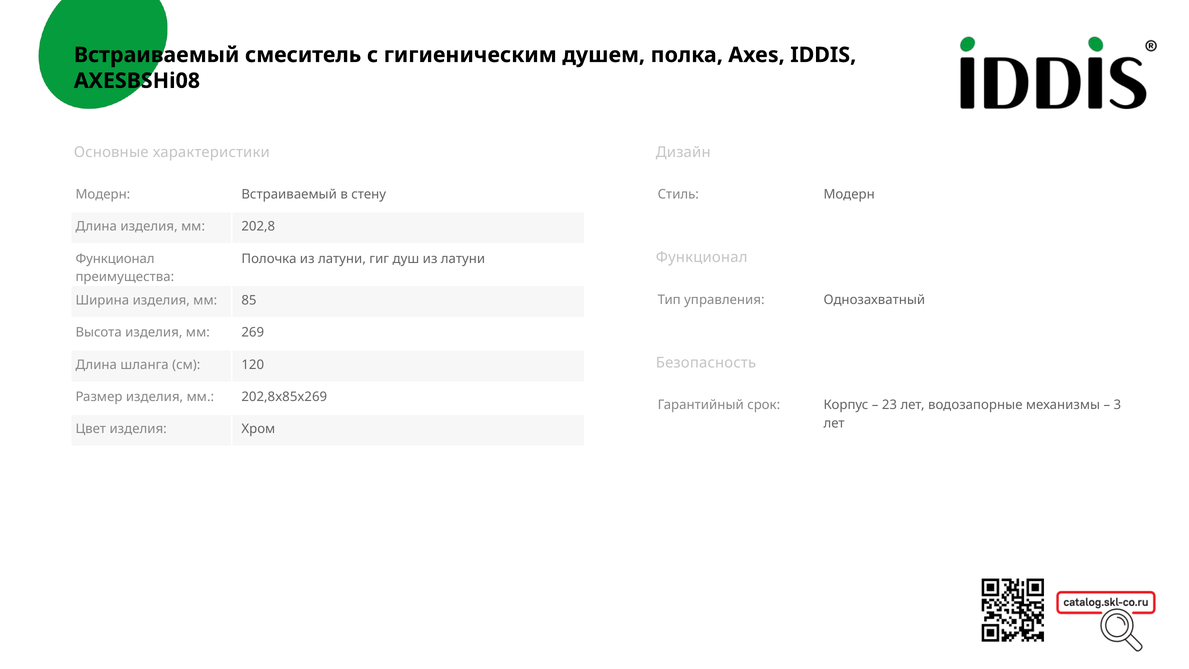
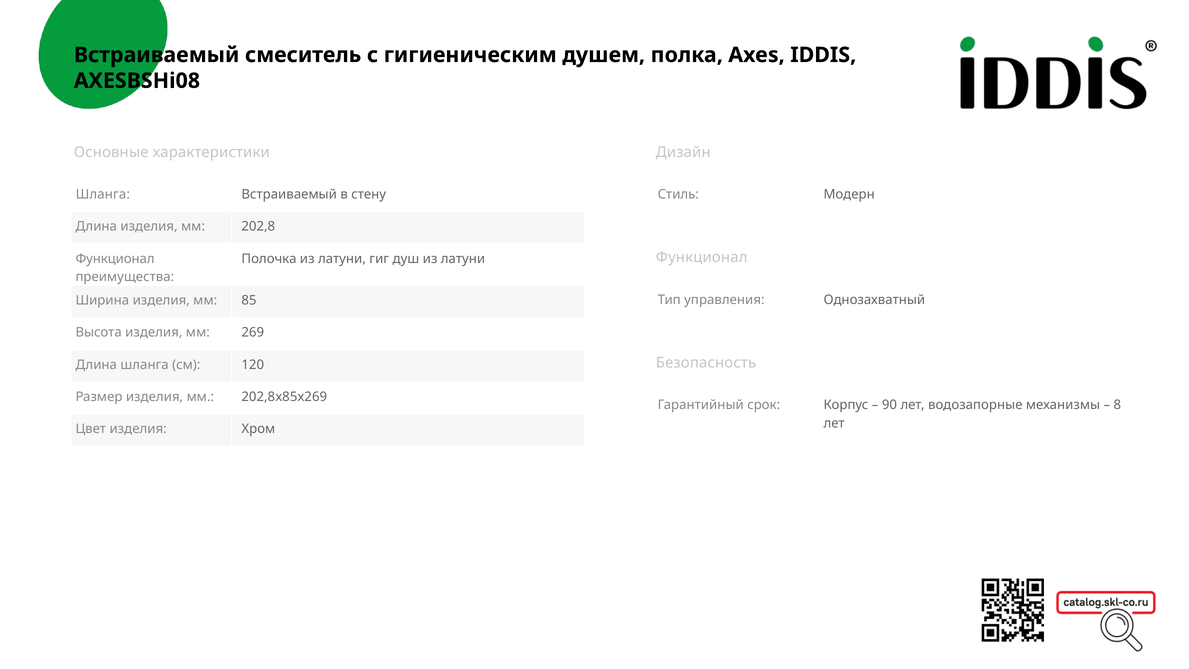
Модерн at (103, 194): Модерн -> Шланга
23: 23 -> 90
3: 3 -> 8
